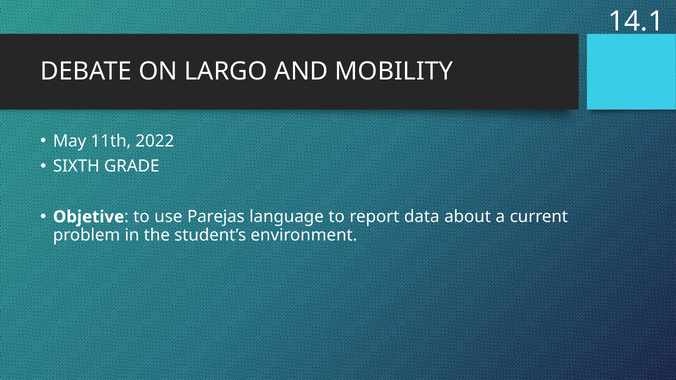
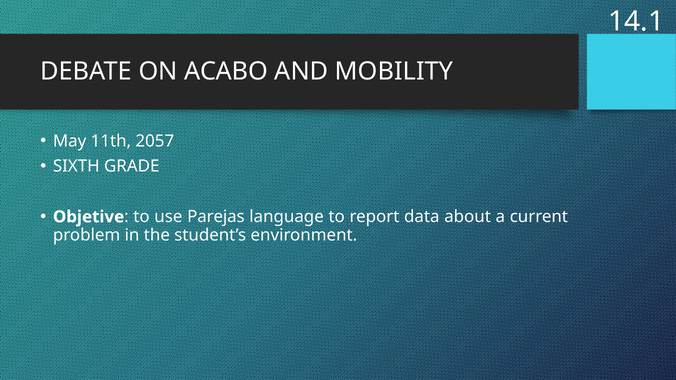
LARGO: LARGO -> ACABO
2022: 2022 -> 2057
